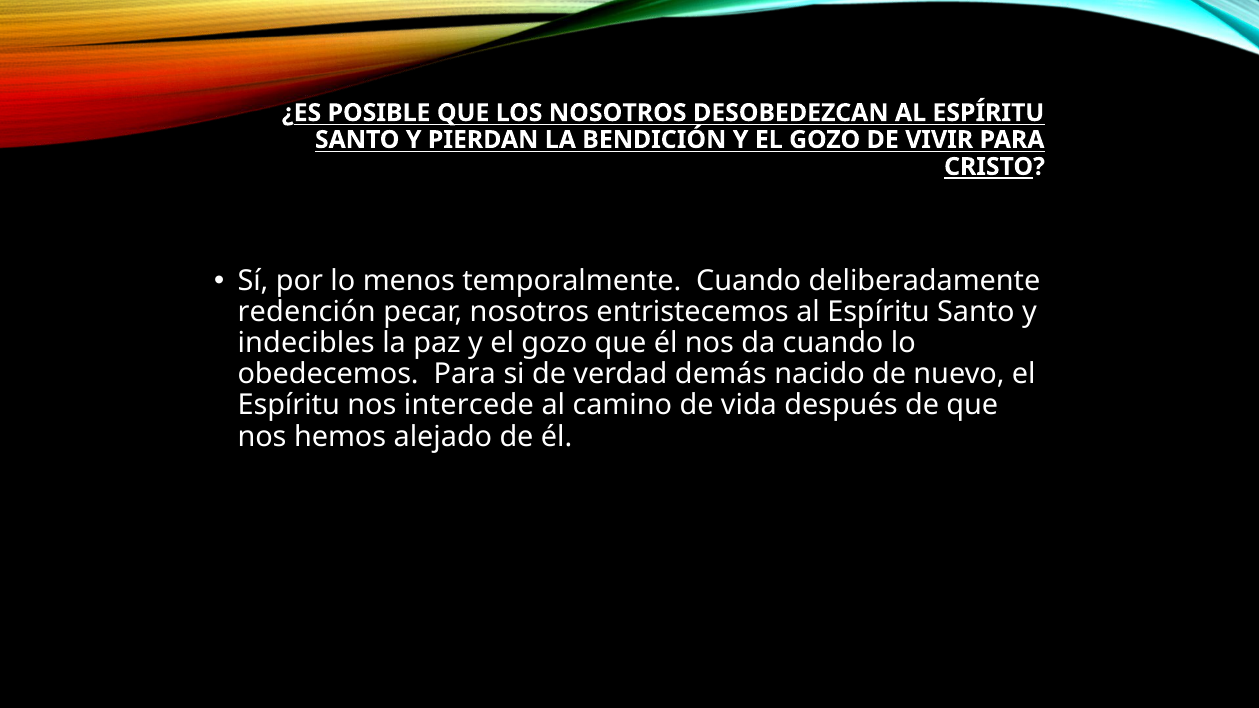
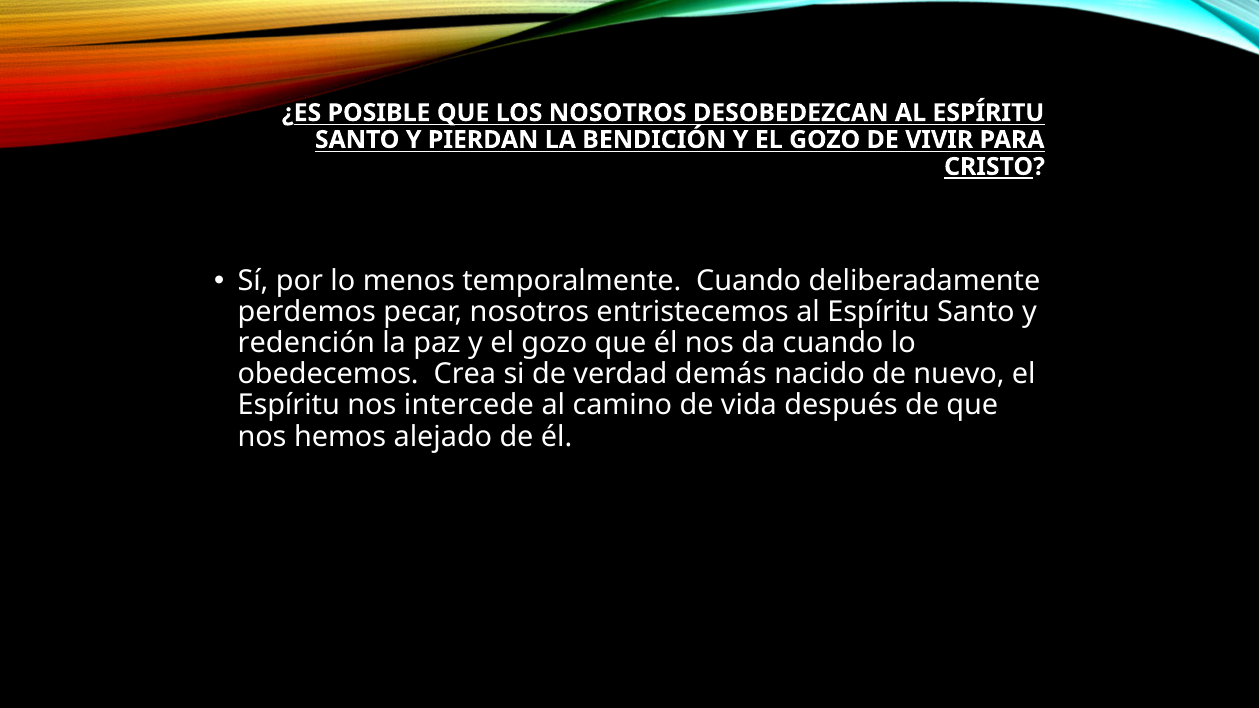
redención: redención -> perdemos
indecibles: indecibles -> redención
obedecemos Para: Para -> Crea
